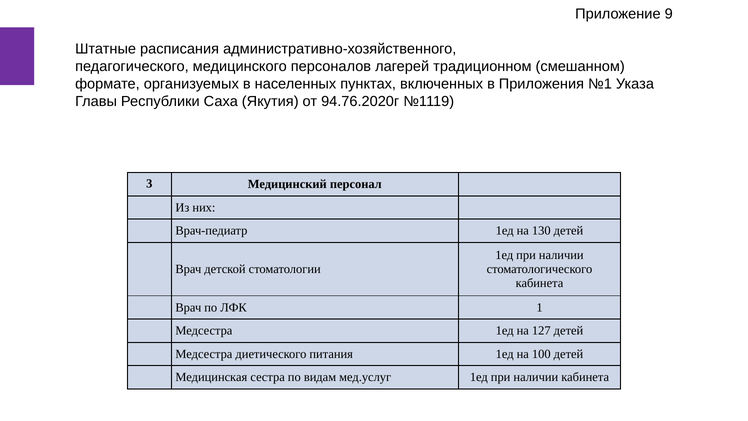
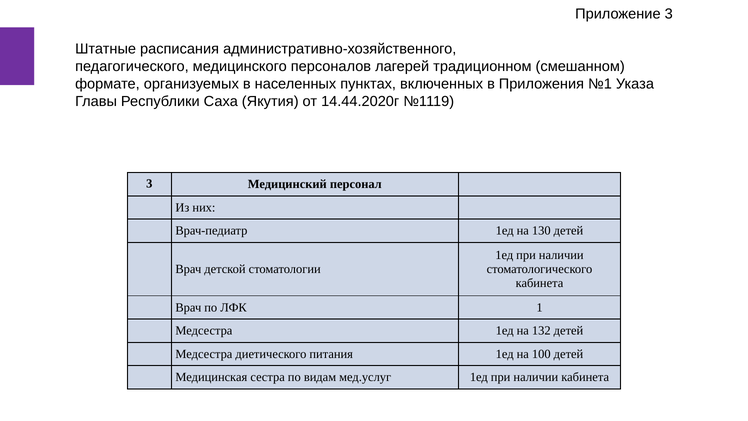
Приложение 9: 9 -> 3
94.76.2020г: 94.76.2020г -> 14.44.2020г
127: 127 -> 132
